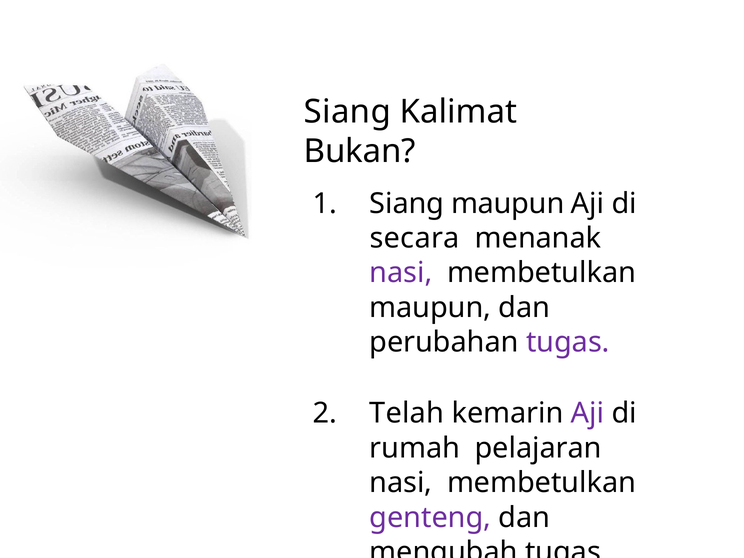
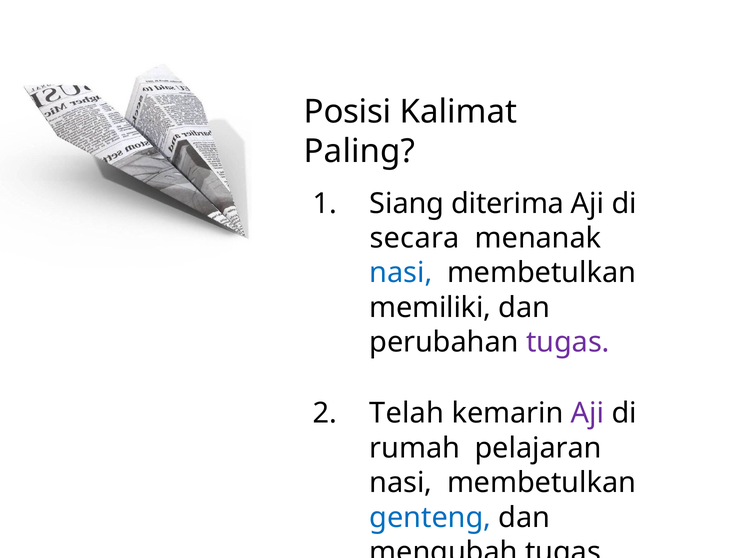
Siang at (347, 112): Siang -> Posisi
Bukan: Bukan -> Paling
Siang maupun: maupun -> diterima
nasi at (401, 273) colour: purple -> blue
maupun at (430, 308): maupun -> memiliki
genteng colour: purple -> blue
